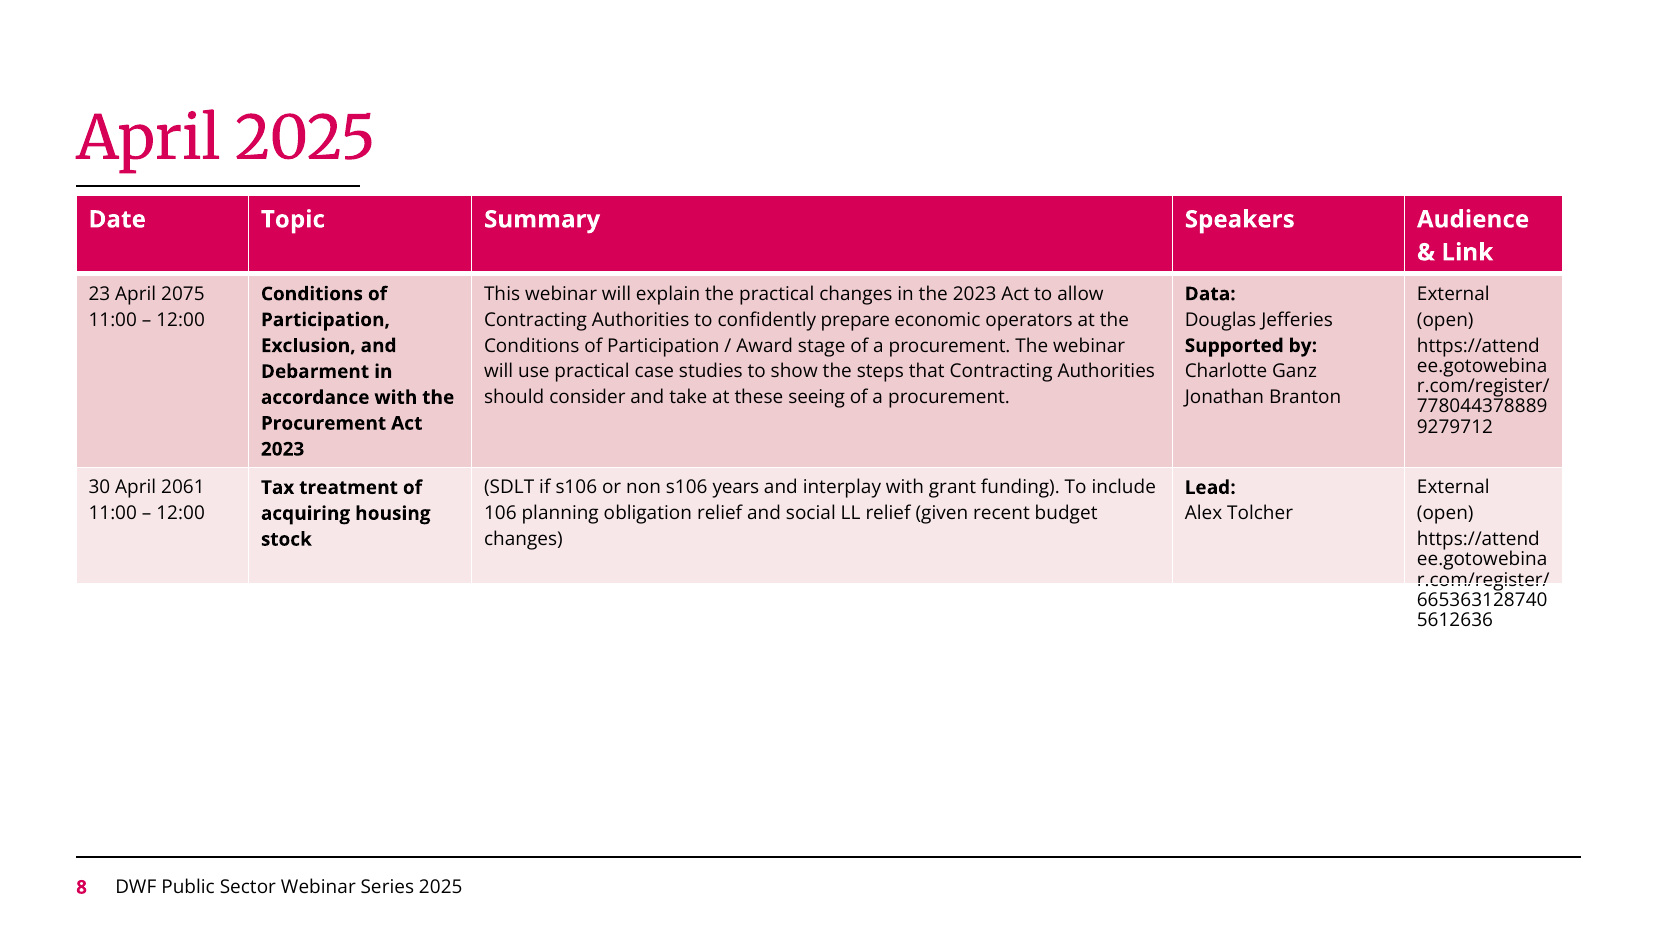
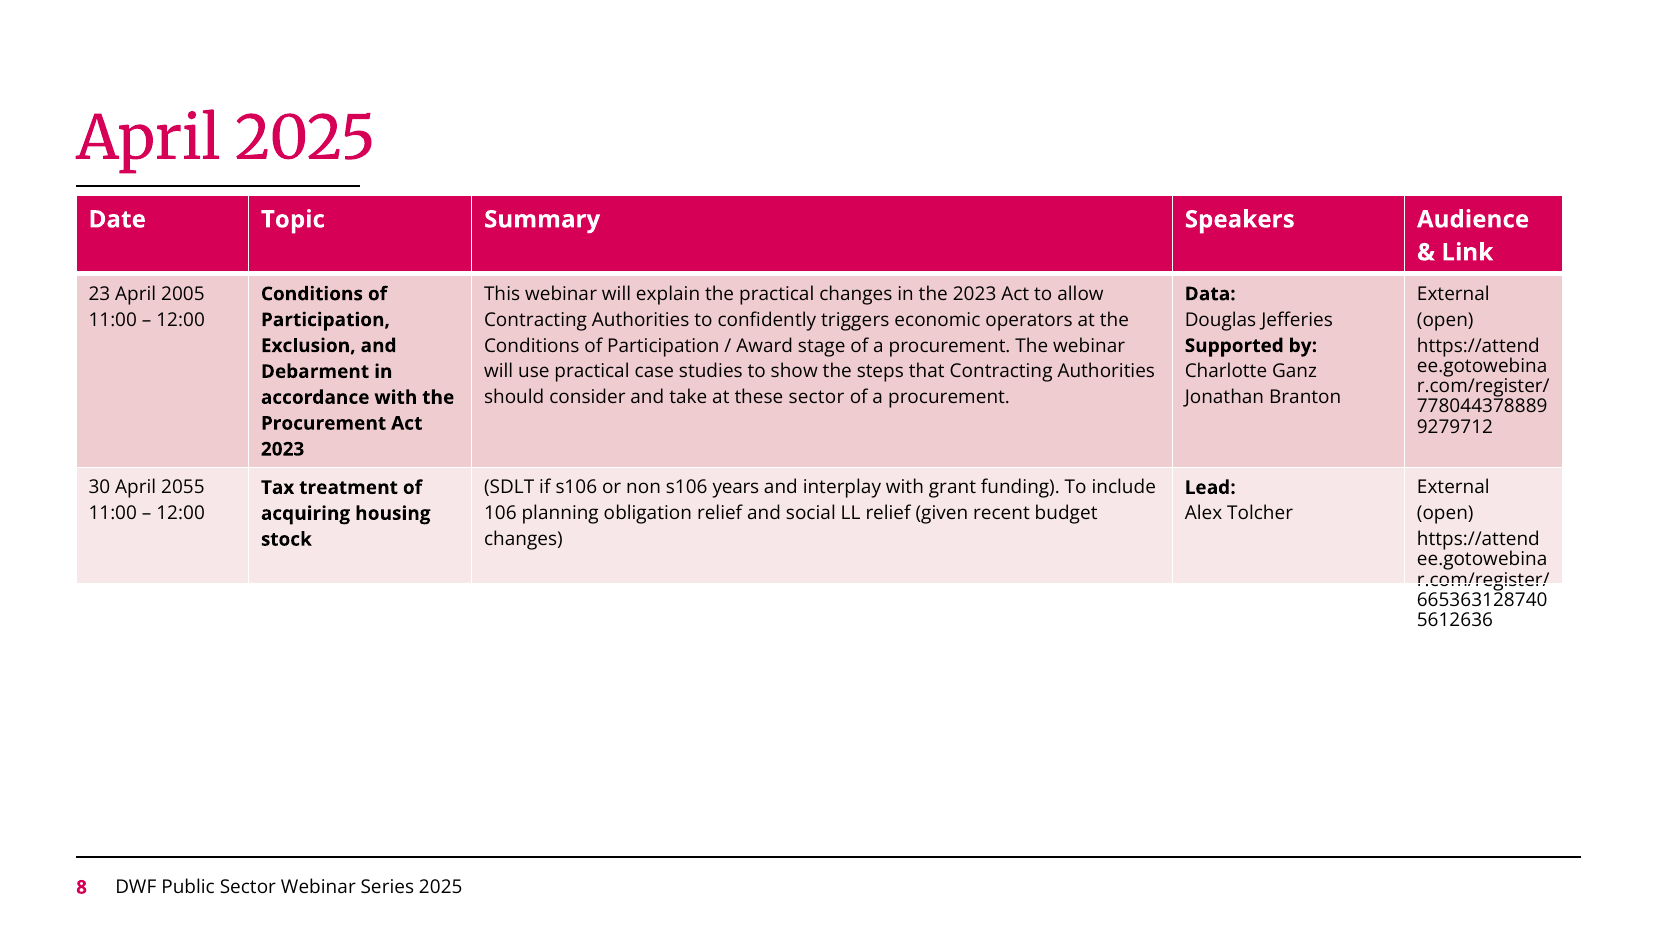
2075: 2075 -> 2005
prepare: prepare -> triggers
these seeing: seeing -> sector
2061: 2061 -> 2055
